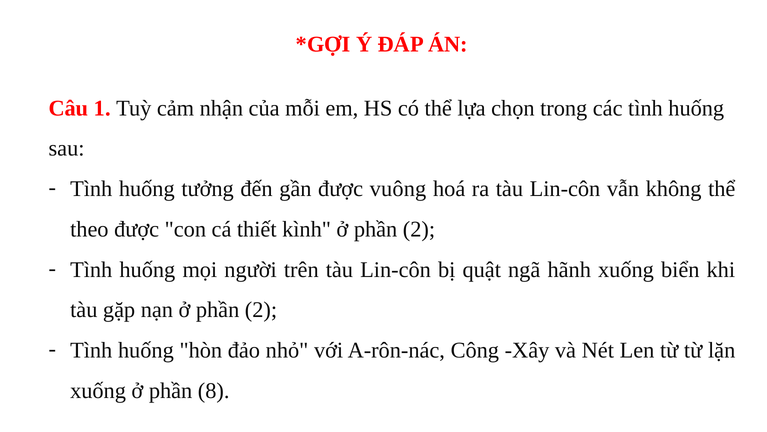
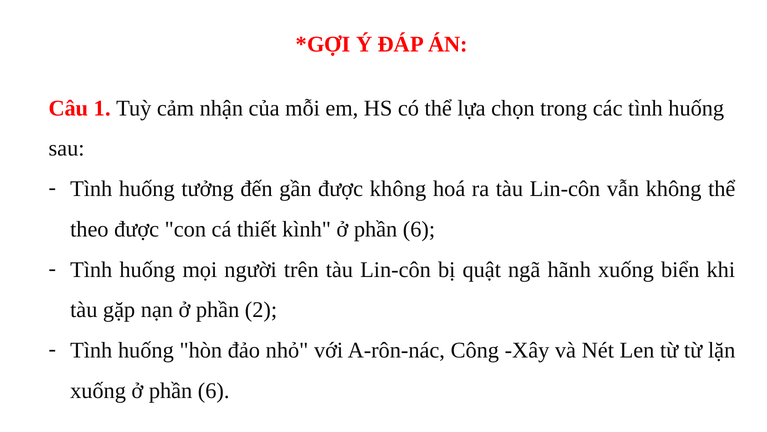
được vuông: vuông -> không
kình ở phần 2: 2 -> 6
xuống ở phần 8: 8 -> 6
